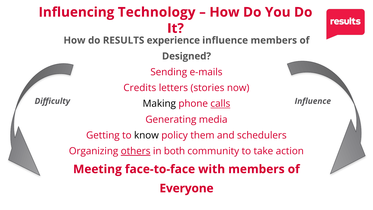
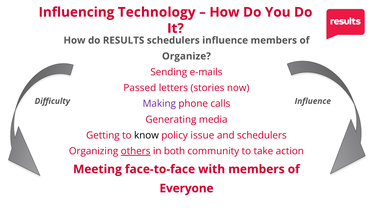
RESULTS experience: experience -> schedulers
Designed: Designed -> Organize
Credits: Credits -> Passed
Making colour: black -> purple
calls underline: present -> none
them: them -> issue
